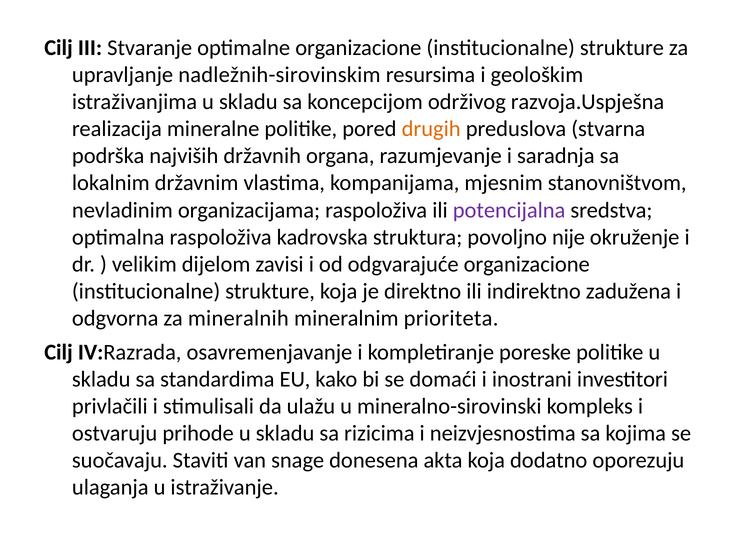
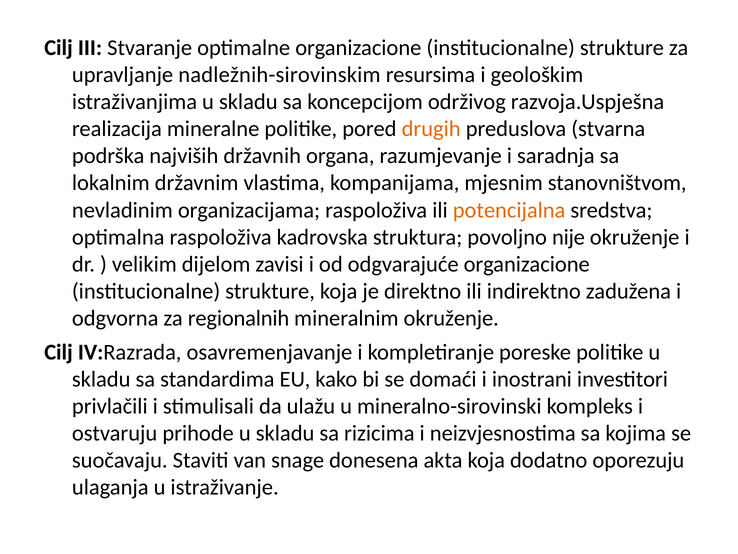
potencijalna colour: purple -> orange
mineralnih: mineralnih -> regionalnih
mineralnim prioriteta: prioriteta -> okruženje
